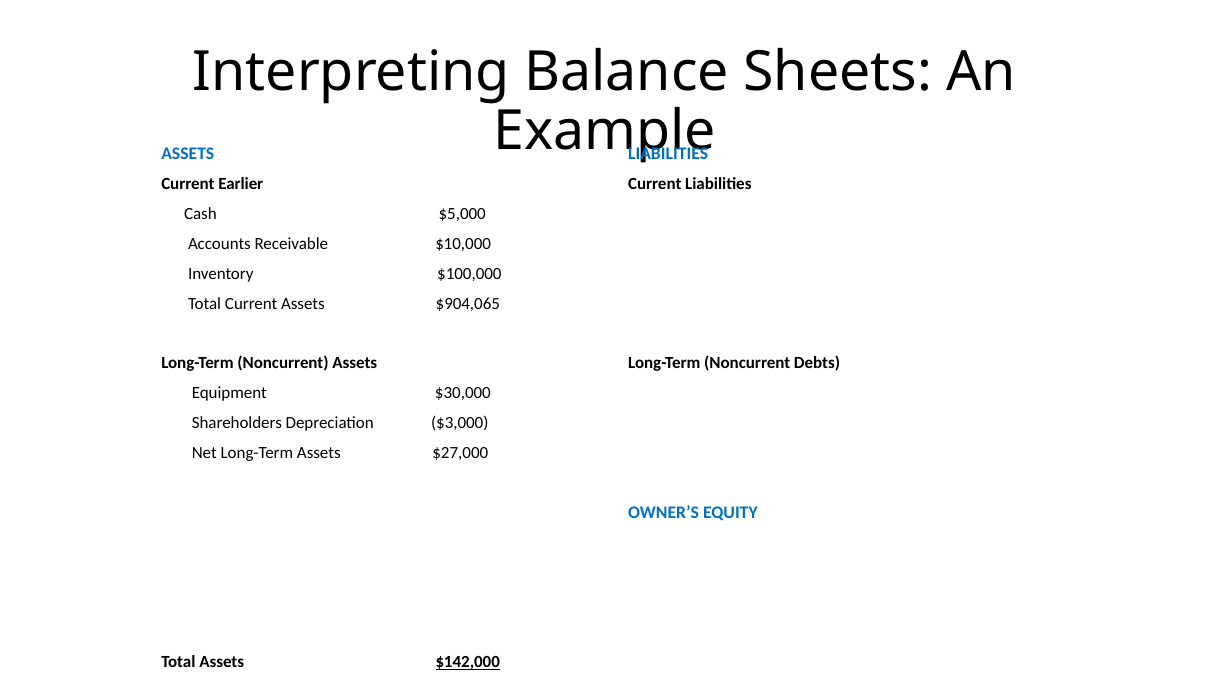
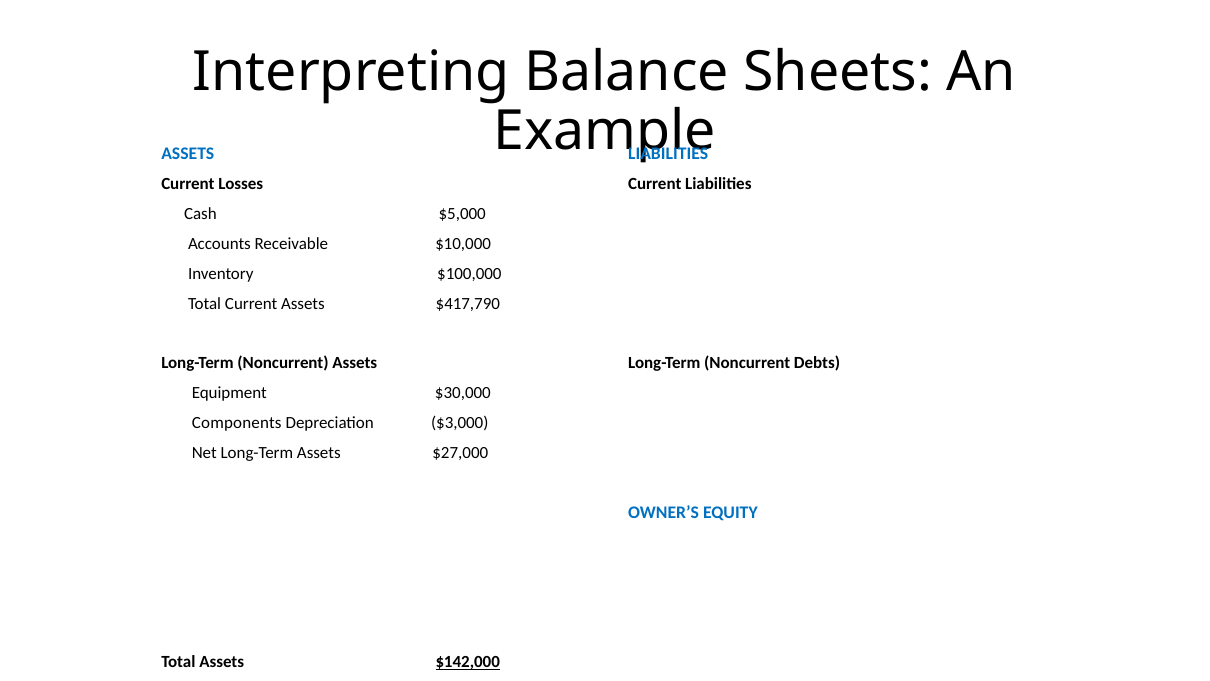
Earlier: Earlier -> Losses
$904,065: $904,065 -> $417,790
Shareholders: Shareholders -> Components
